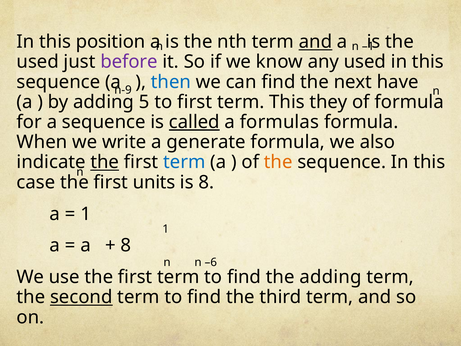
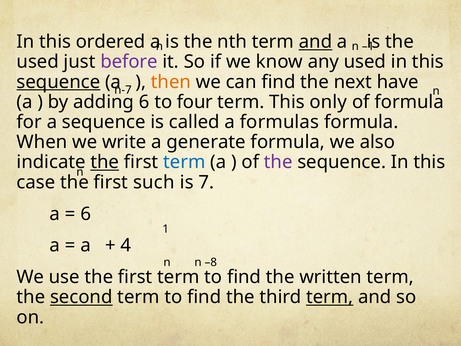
position: position -> ordered
sequence at (58, 82) underline: none -> present
then colour: blue -> orange
n-9: n-9 -> n-7
adding 5: 5 -> 6
to first: first -> four
they: they -> only
called underline: present -> none
the at (278, 162) colour: orange -> purple
units: units -> such
is 8: 8 -> 7
1 at (86, 214): 1 -> 6
8 at (126, 245): 8 -> 4
–6: –6 -> –8
the adding: adding -> written
term at (330, 297) underline: none -> present
